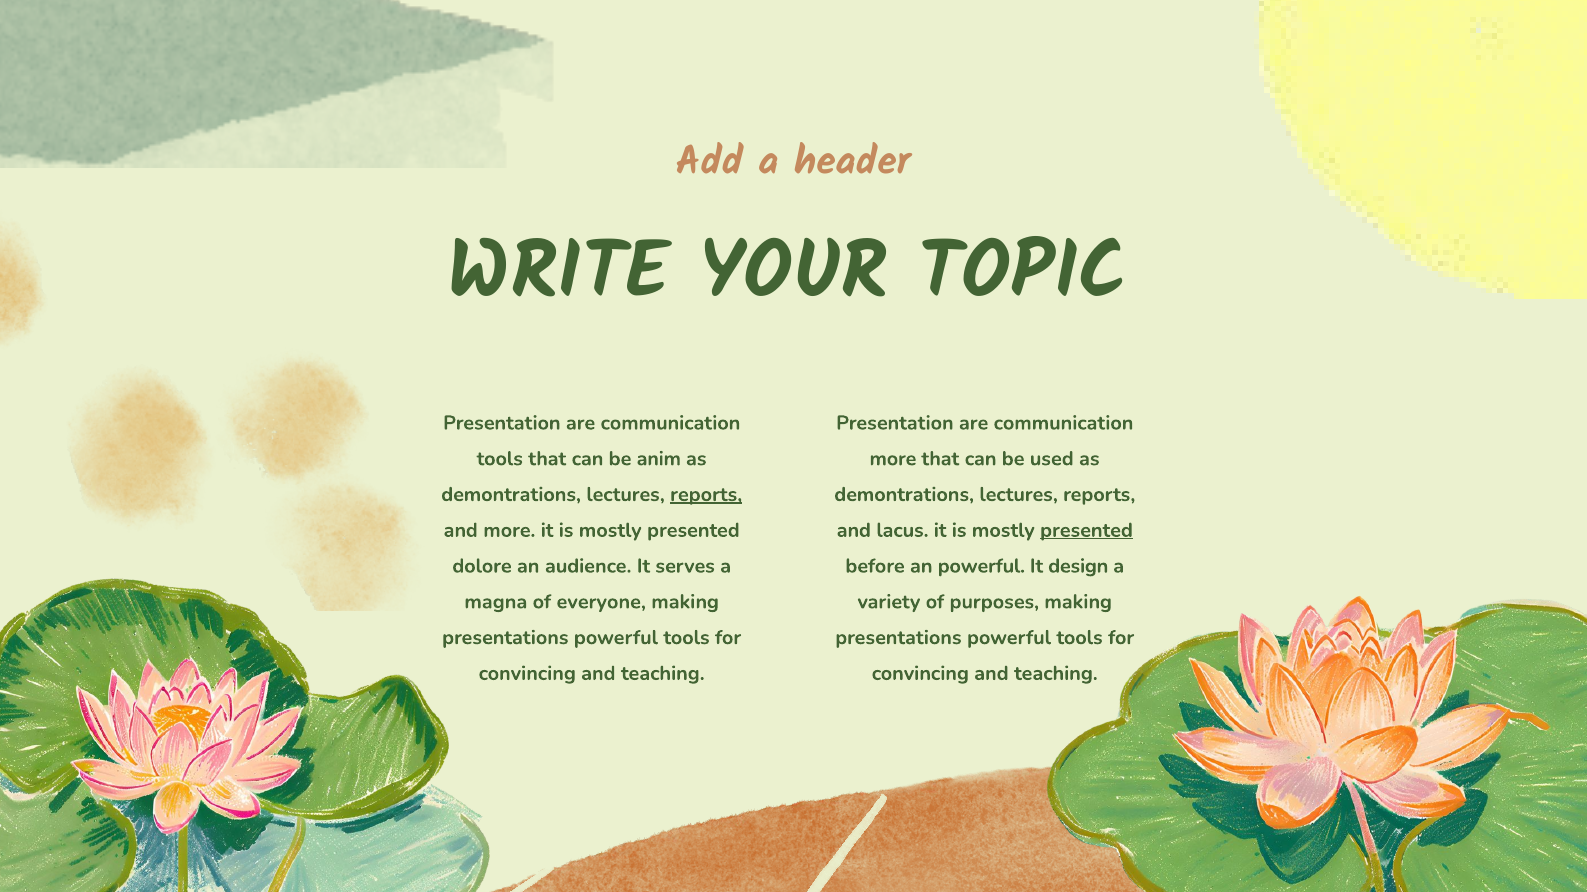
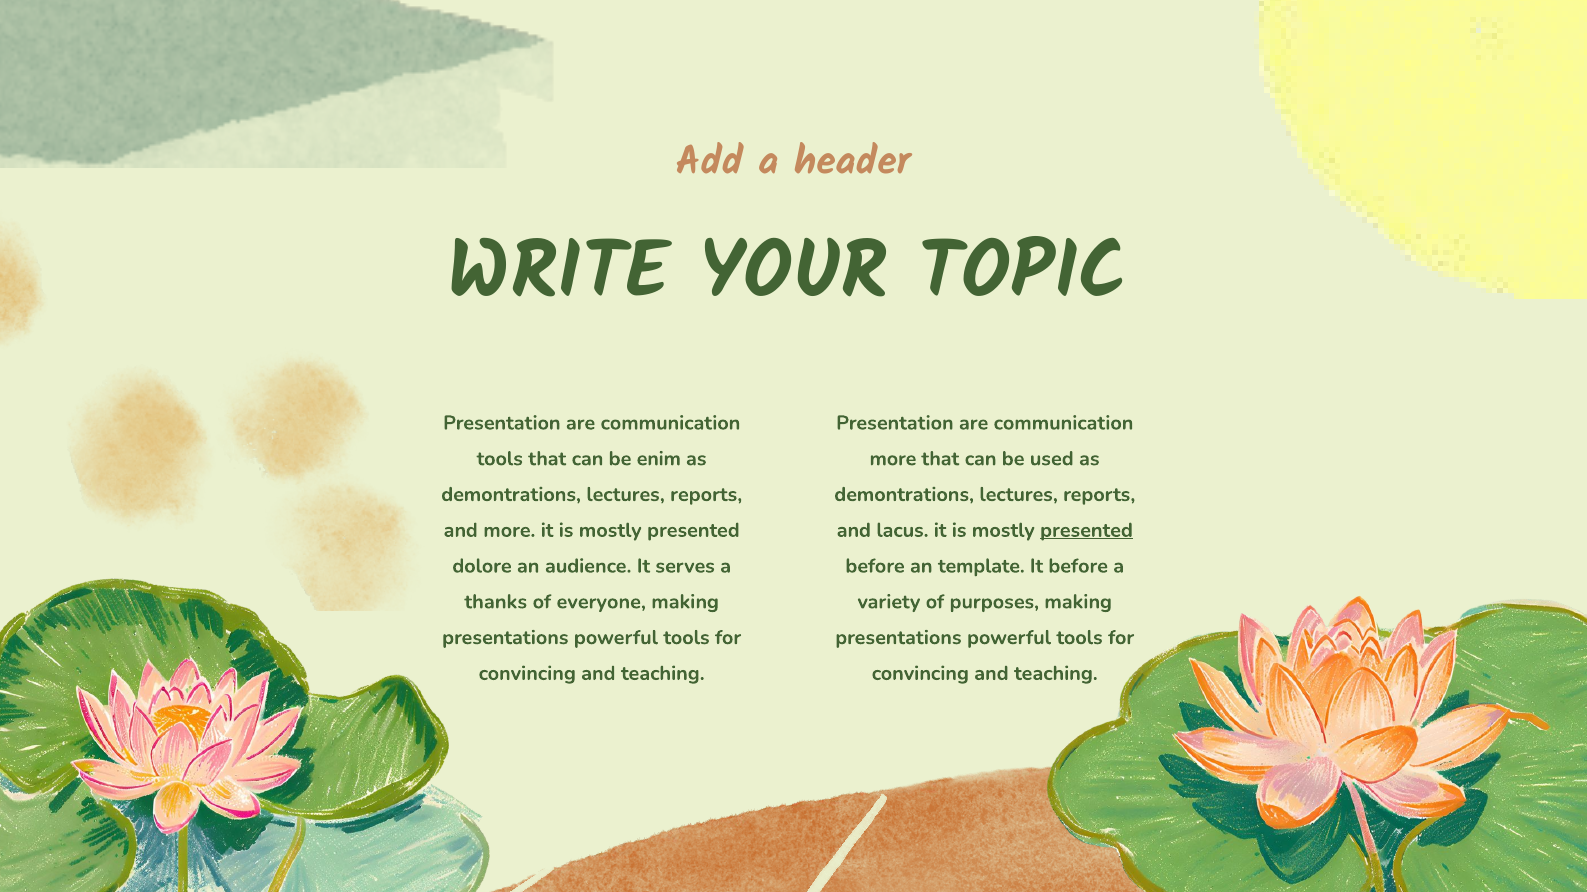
anim: anim -> enim
reports at (706, 495) underline: present -> none
an powerful: powerful -> template
It design: design -> before
magna: magna -> thanks
